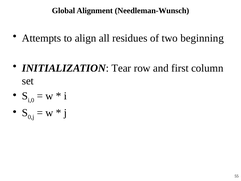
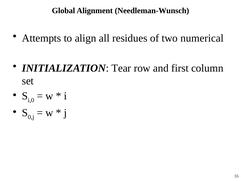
beginning: beginning -> numerical
